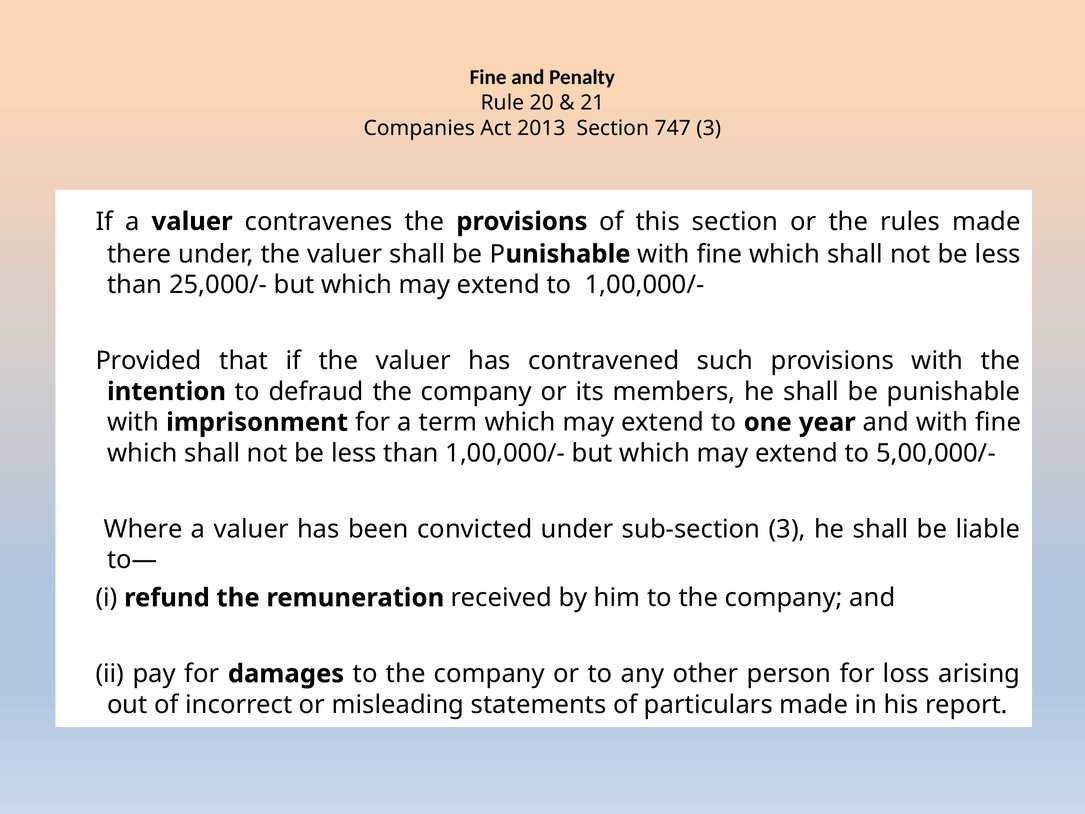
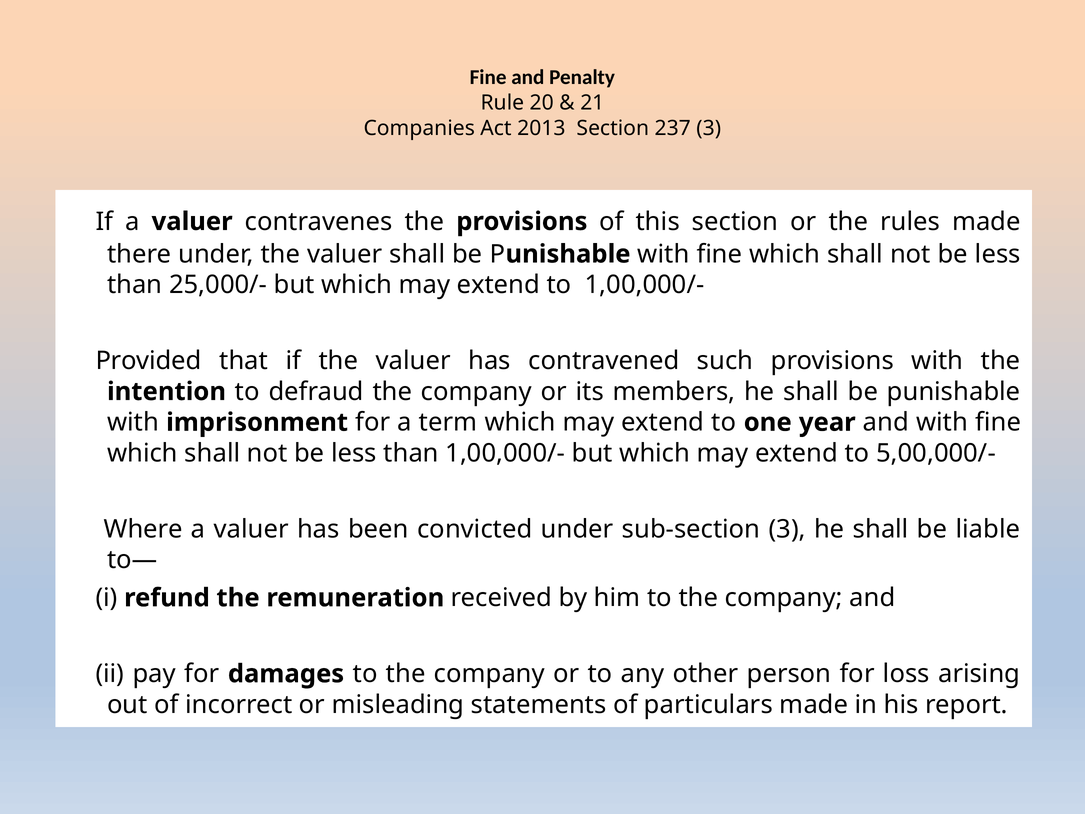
747: 747 -> 237
